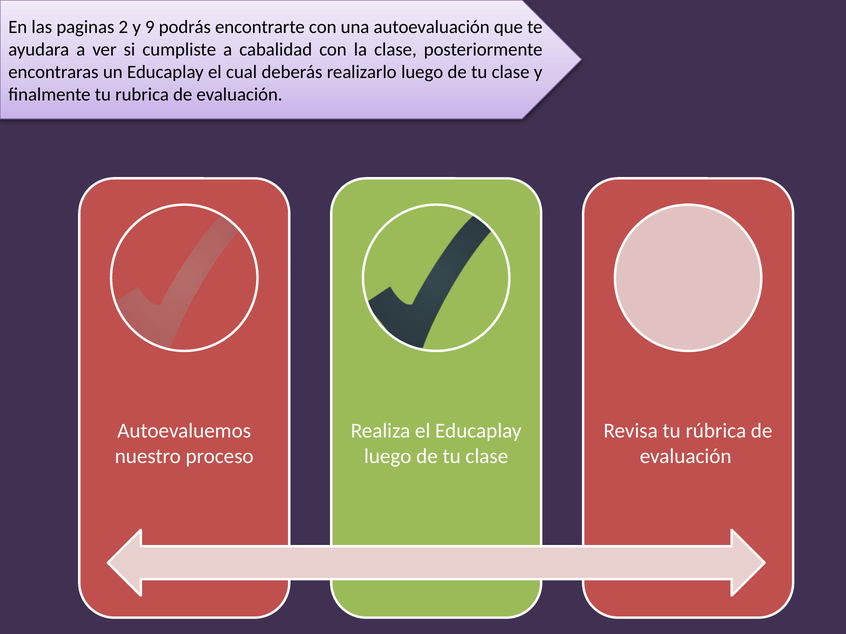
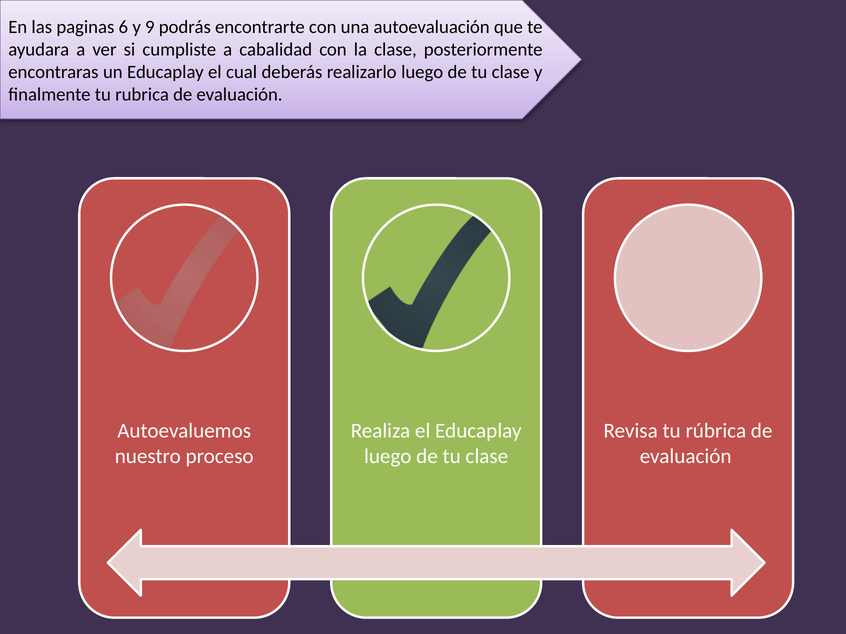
2: 2 -> 6
